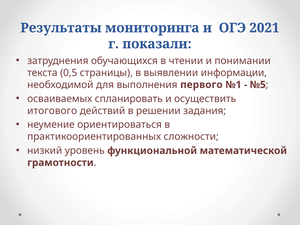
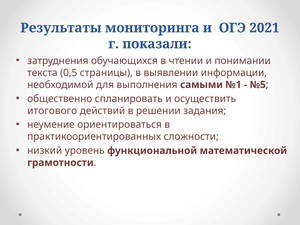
первого: первого -> самыми
осваиваемых: осваиваемых -> общественно
